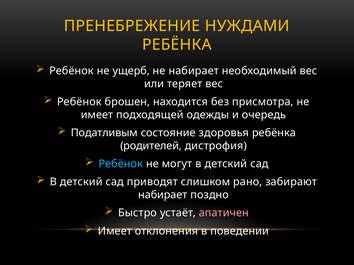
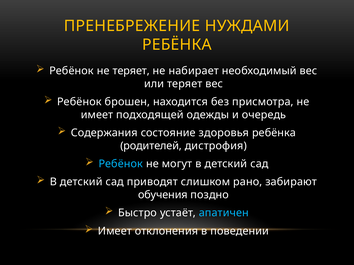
не ущерб: ущерб -> теряет
Податливым: Податливым -> Содержания
набирает at (163, 195): набирает -> обучения
апатичен colour: pink -> light blue
